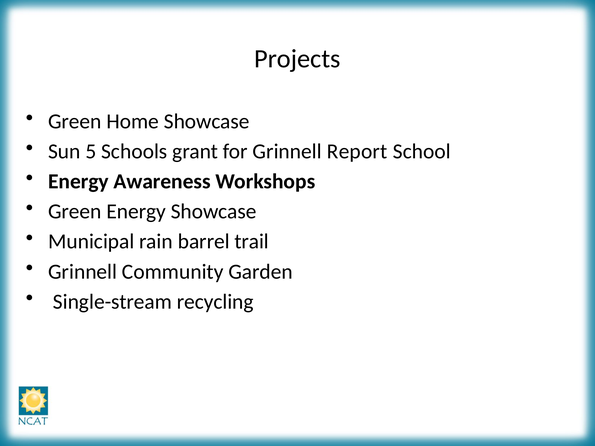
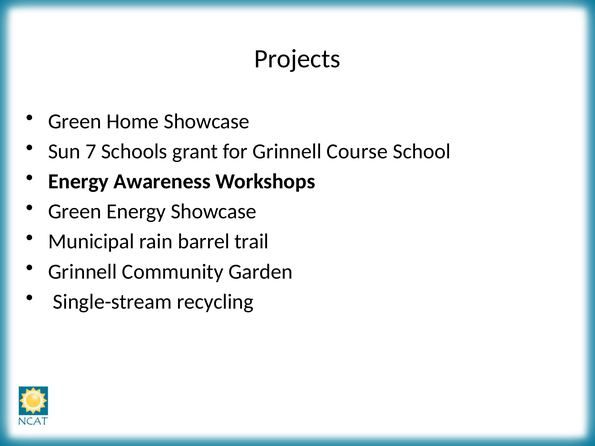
5: 5 -> 7
Report: Report -> Course
